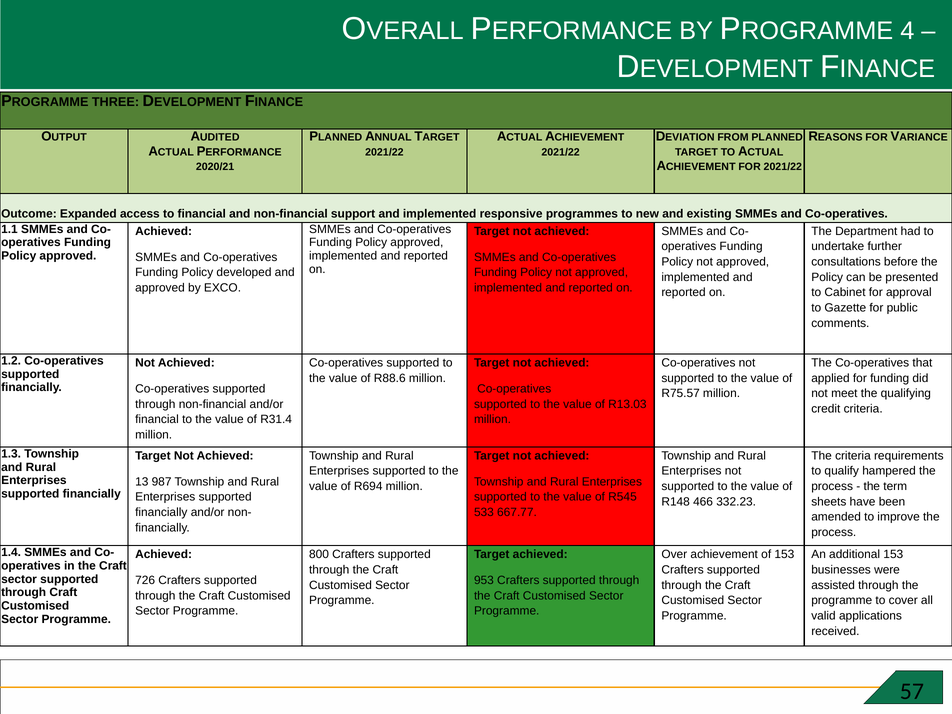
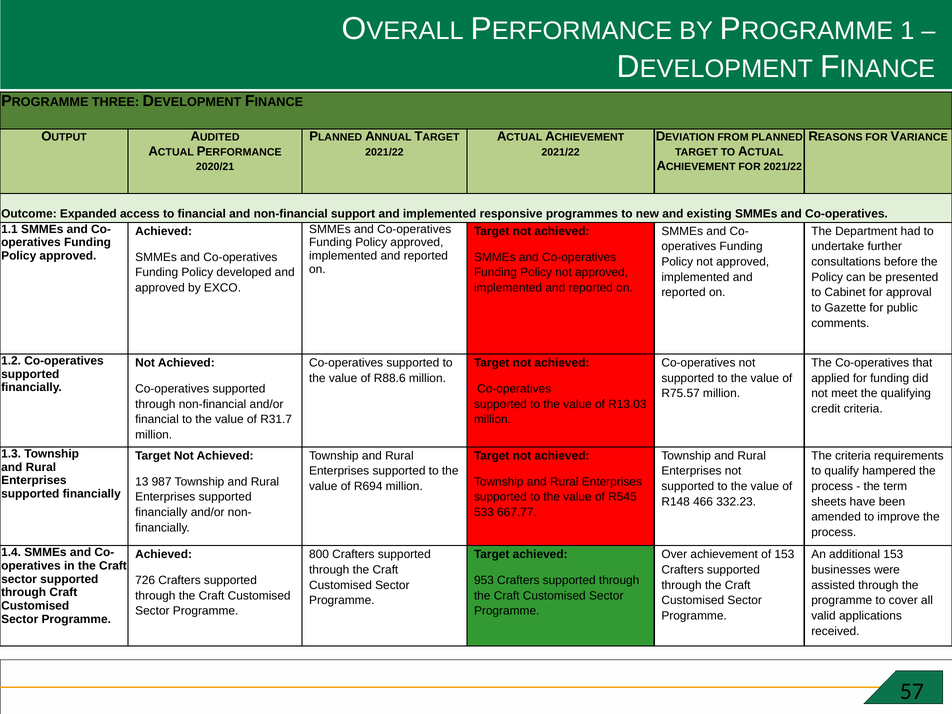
4: 4 -> 1
R31.4: R31.4 -> R31.7
